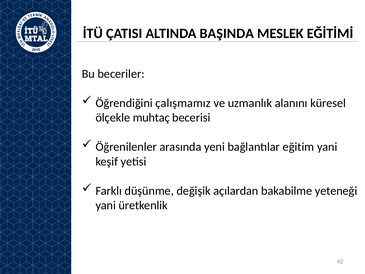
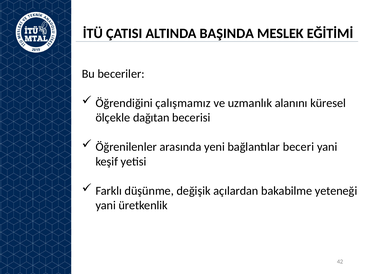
muhtaç: muhtaç -> dağıtan
eğitim: eğitim -> beceri
